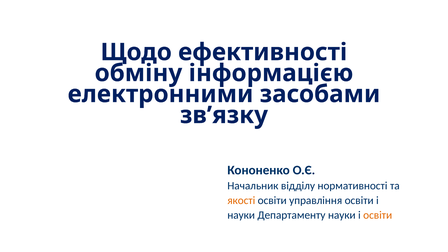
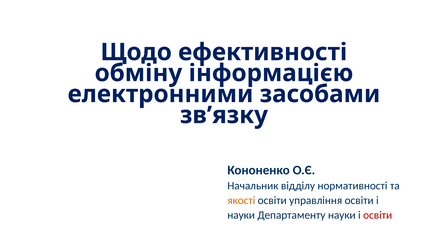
освіти at (378, 215) colour: orange -> red
